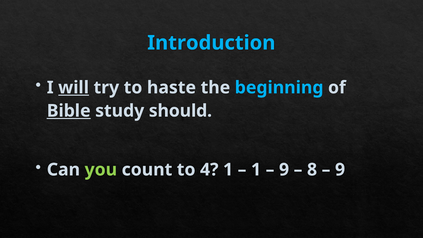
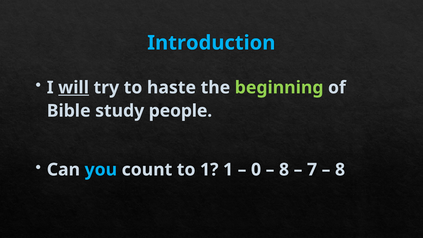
beginning colour: light blue -> light green
Bible underline: present -> none
should: should -> people
you colour: light green -> light blue
to 4: 4 -> 1
1 at (256, 170): 1 -> 0
9 at (284, 170): 9 -> 8
8: 8 -> 7
9 at (340, 170): 9 -> 8
